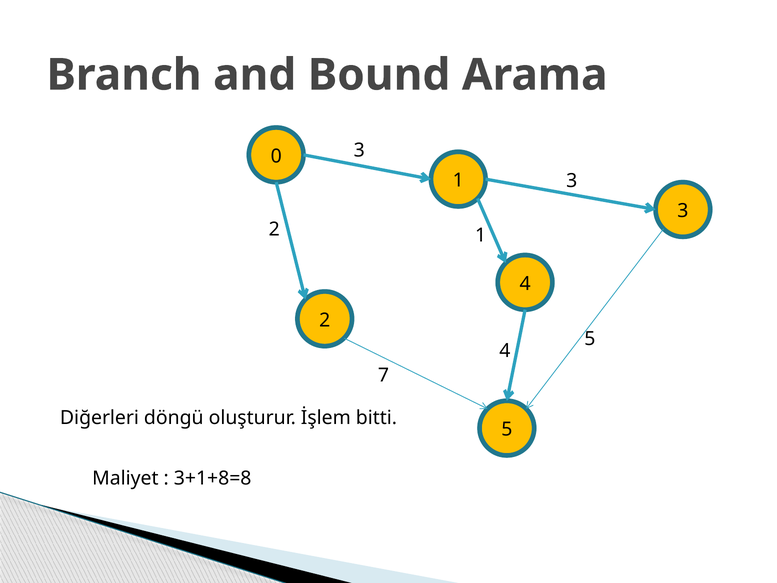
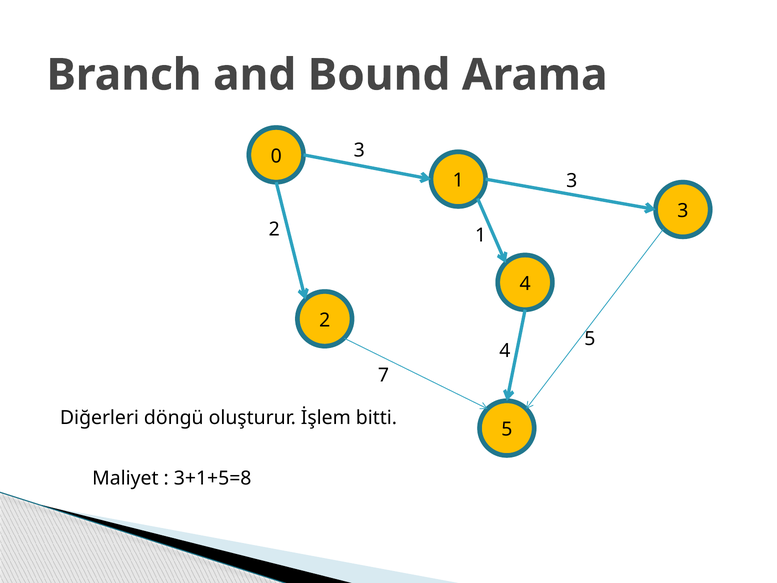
3+1+8=8: 3+1+8=8 -> 3+1+5=8
